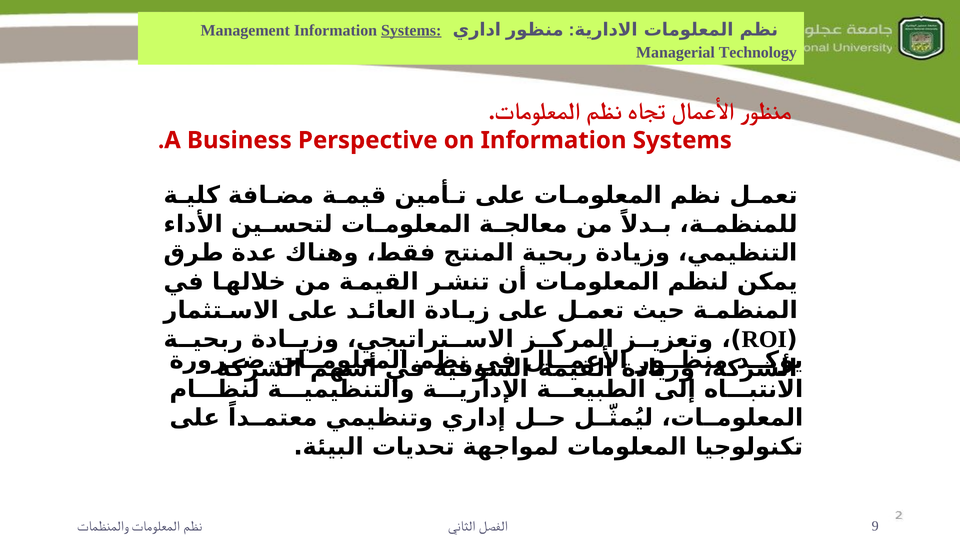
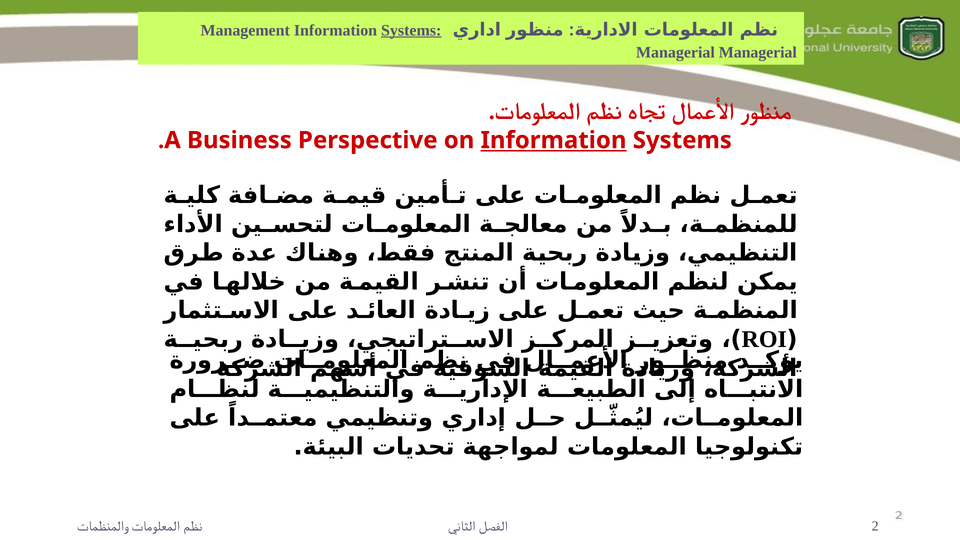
Managerial Technology: Technology -> Managerial
Information at (554, 140) underline: none -> present
9: 9 -> 2
